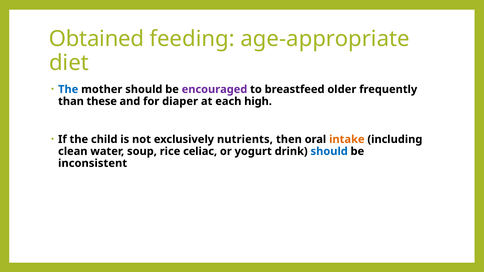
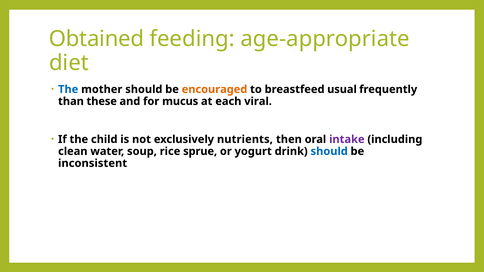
encouraged colour: purple -> orange
older: older -> usual
diaper: diaper -> mucus
high: high -> viral
intake colour: orange -> purple
celiac: celiac -> sprue
